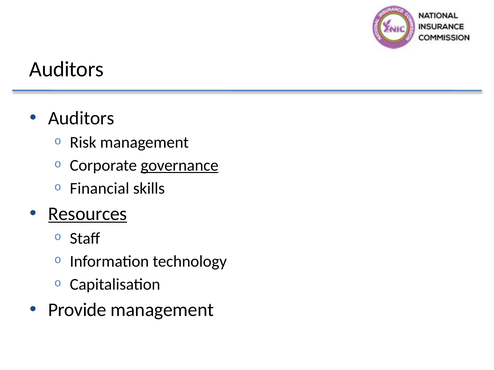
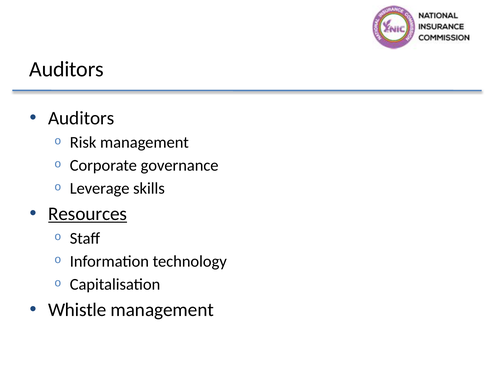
governance underline: present -> none
Financial: Financial -> Leverage
Provide: Provide -> Whistle
